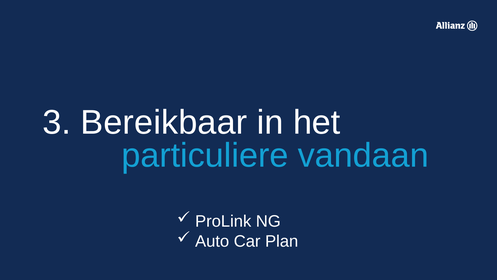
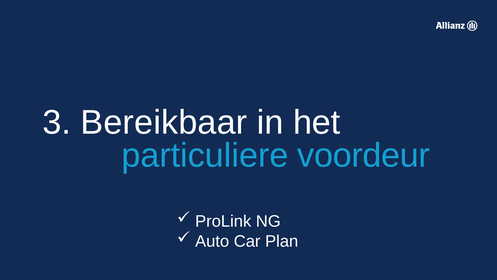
vandaan: vandaan -> voordeur
